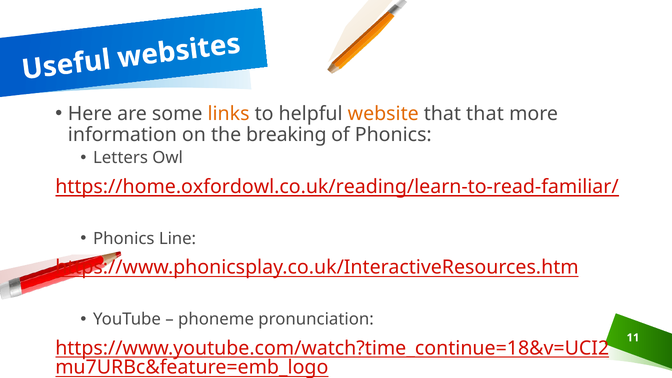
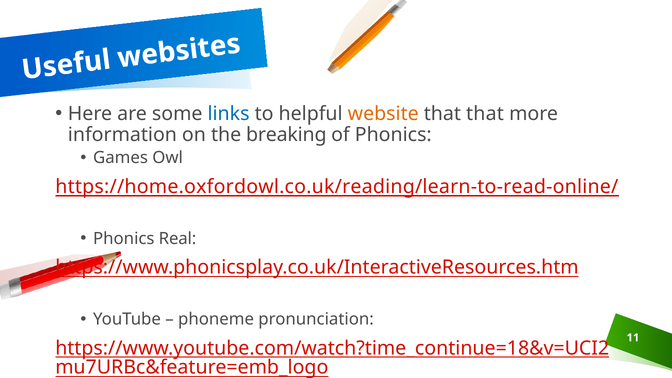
links colour: orange -> blue
Letters: Letters -> Games
https://home.oxfordowl.co.uk/reading/learn-to-read-familiar/: https://home.oxfordowl.co.uk/reading/learn-to-read-familiar/ -> https://home.oxfordowl.co.uk/reading/learn-to-read-online/
Line: Line -> Real
